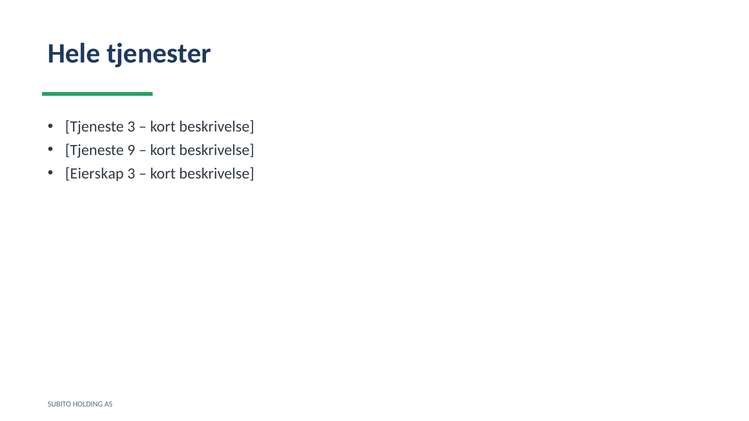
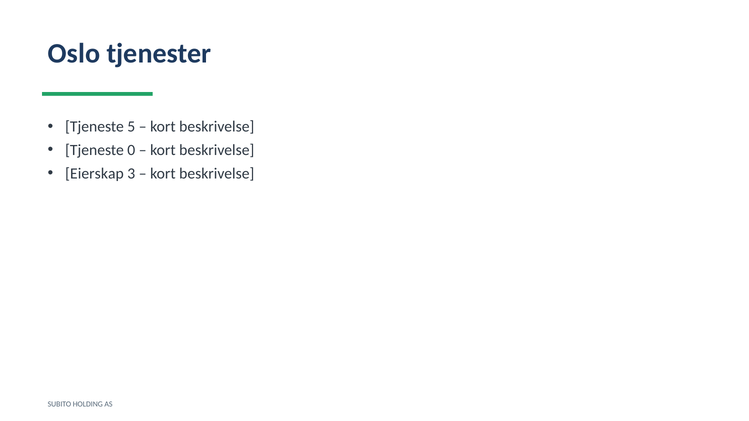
Hele: Hele -> Oslo
Tjeneste 3: 3 -> 5
9: 9 -> 0
